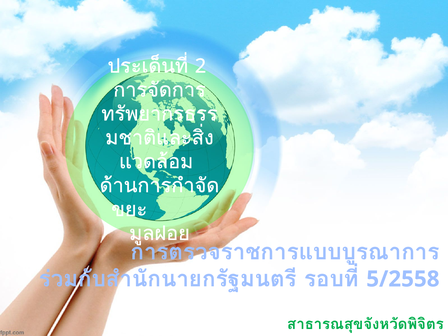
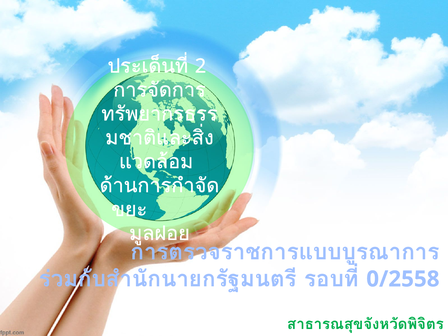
5/2558: 5/2558 -> 0/2558
